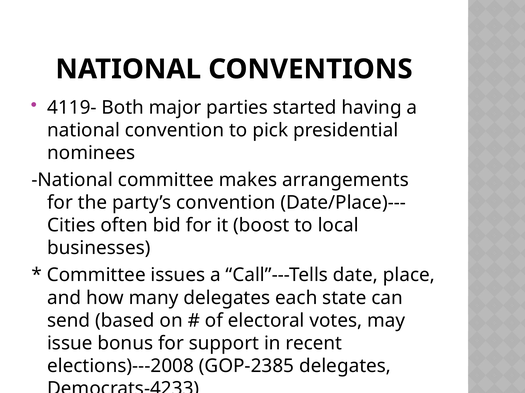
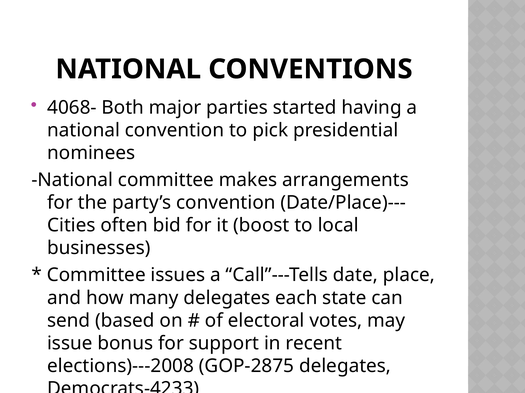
4119-: 4119- -> 4068-
GOP-2385: GOP-2385 -> GOP-2875
